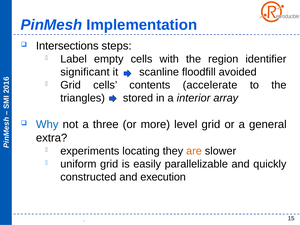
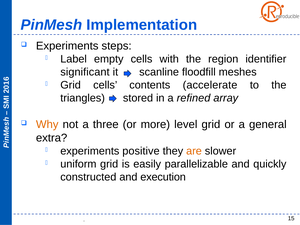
Intersections at (67, 46): Intersections -> Experiments
avoided: avoided -> meshes
interior: interior -> refined
Why colour: blue -> orange
locating: locating -> positive
